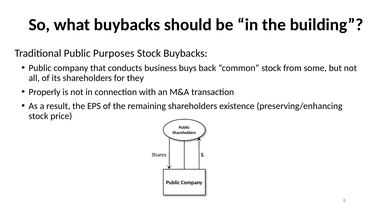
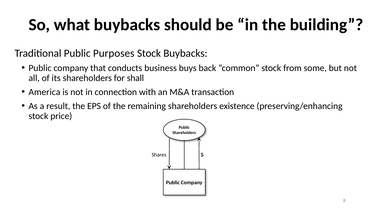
they: they -> shall
Properly: Properly -> America
